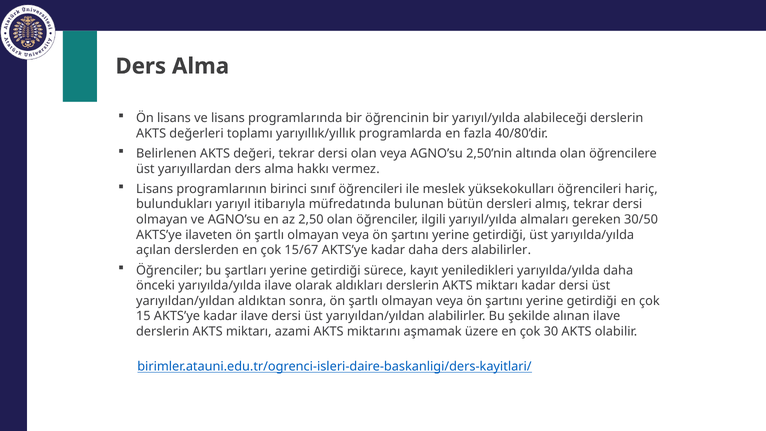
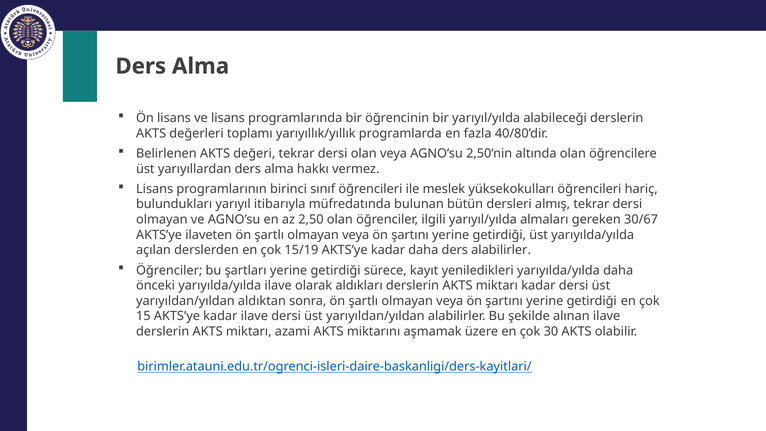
30/50: 30/50 -> 30/67
15/67: 15/67 -> 15/19
